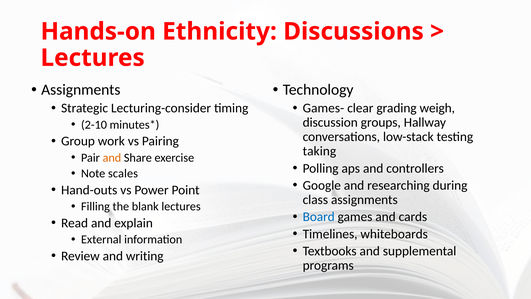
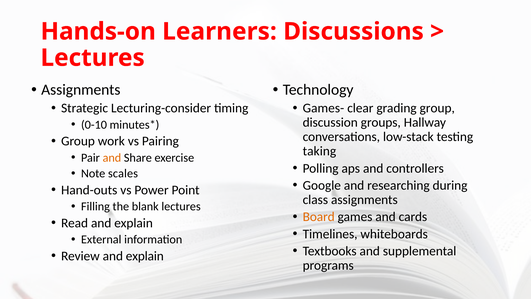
Ethnicity: Ethnicity -> Learners
grading weigh: weigh -> group
2-10: 2-10 -> 0-10
Board colour: blue -> orange
Review and writing: writing -> explain
